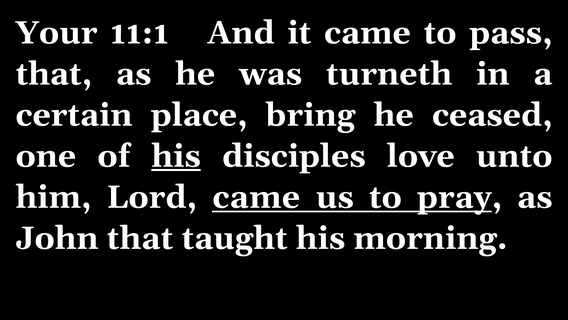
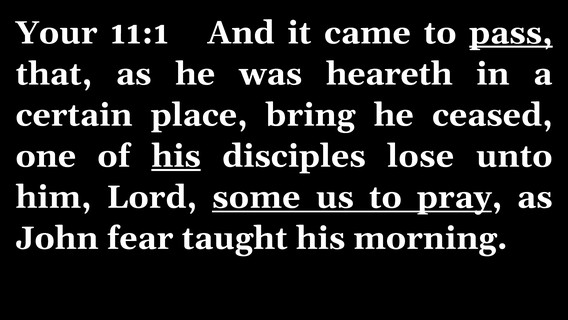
pass underline: none -> present
turneth: turneth -> heareth
love: love -> lose
Lord came: came -> some
John that: that -> fear
